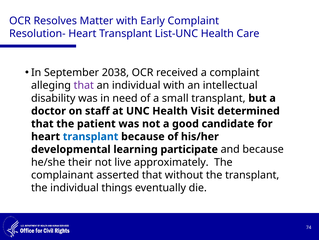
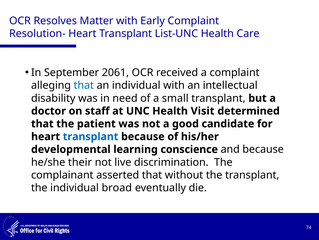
2038: 2038 -> 2061
that at (84, 85) colour: purple -> blue
participate: participate -> conscience
approximately: approximately -> discrimination
things: things -> broad
